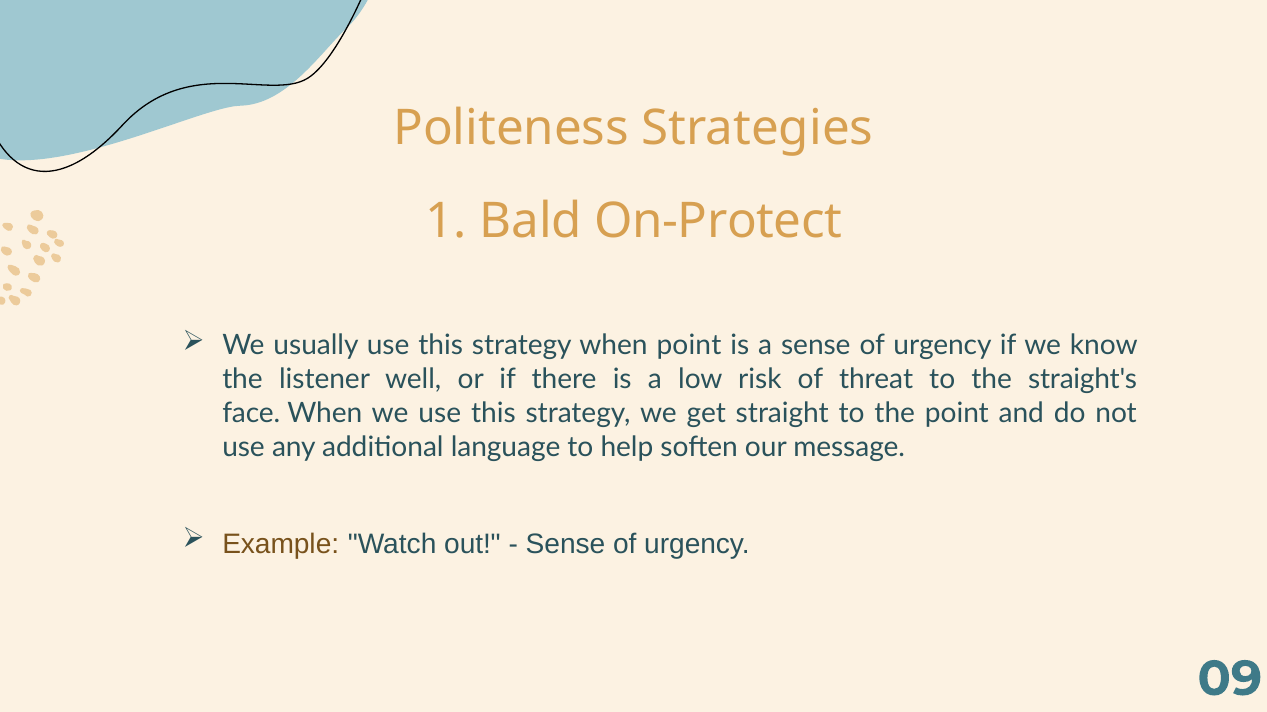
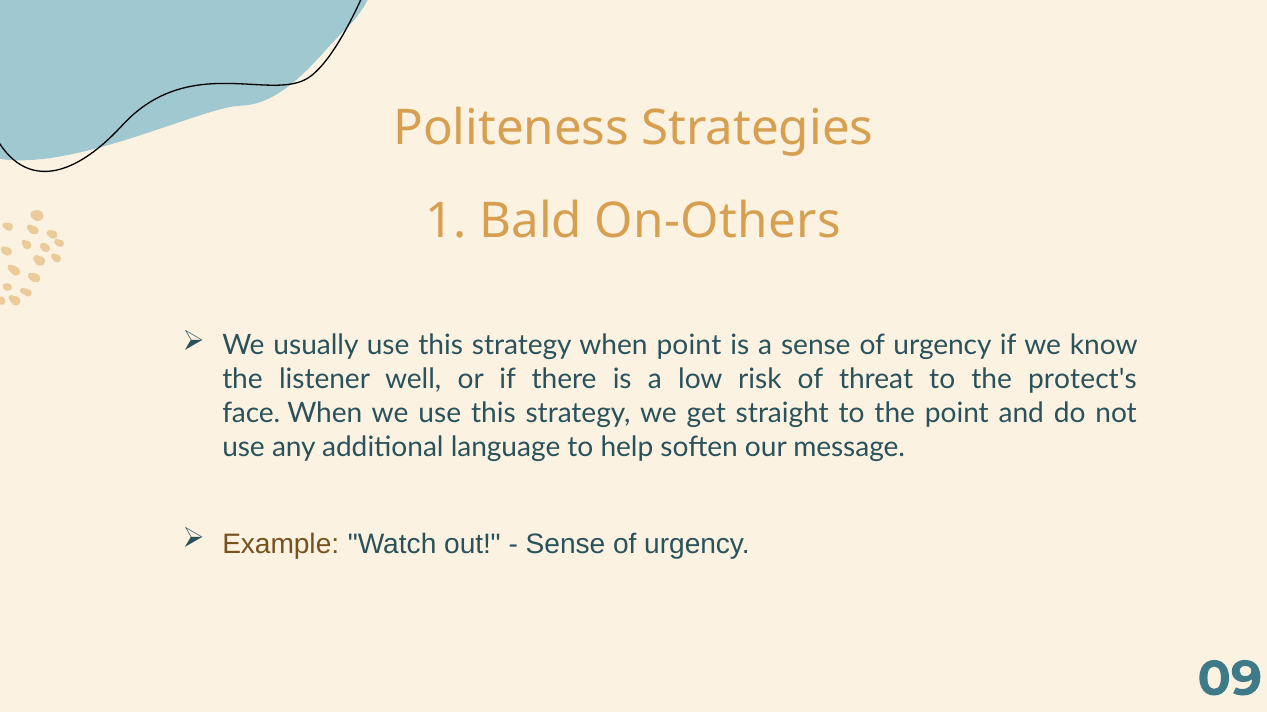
On-Protect: On-Protect -> On-Others
straight's: straight's -> protect's
